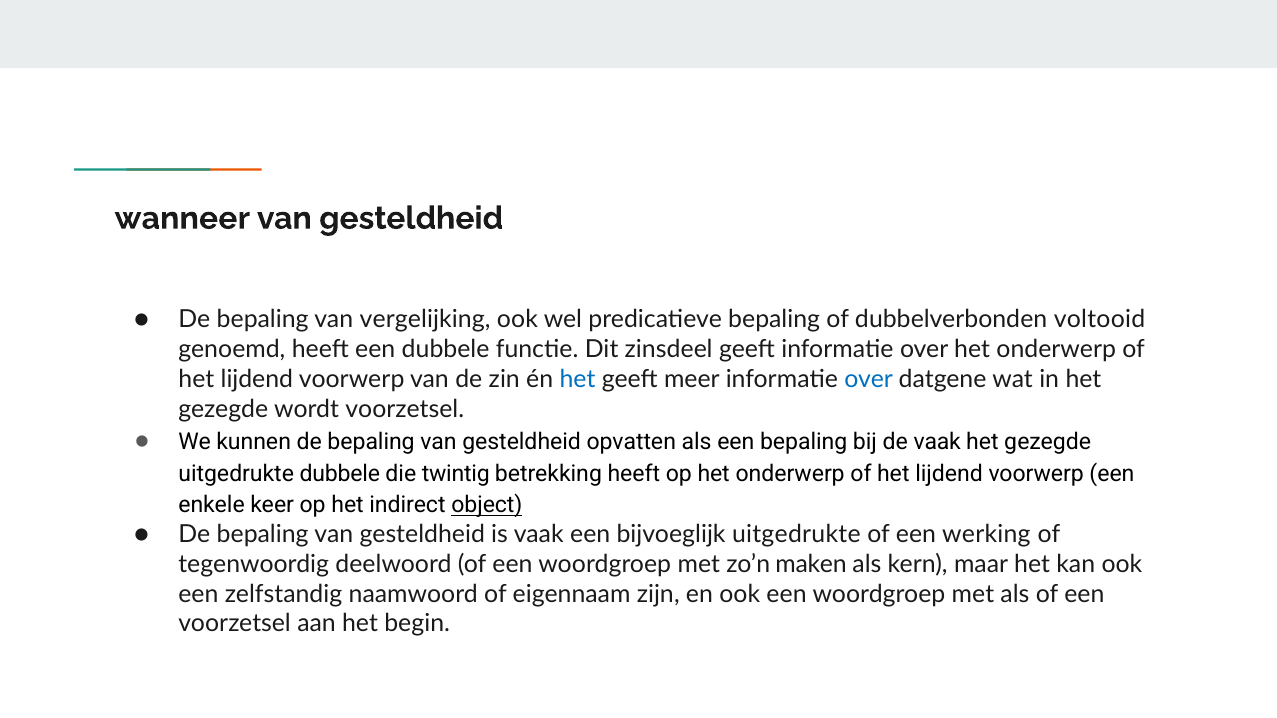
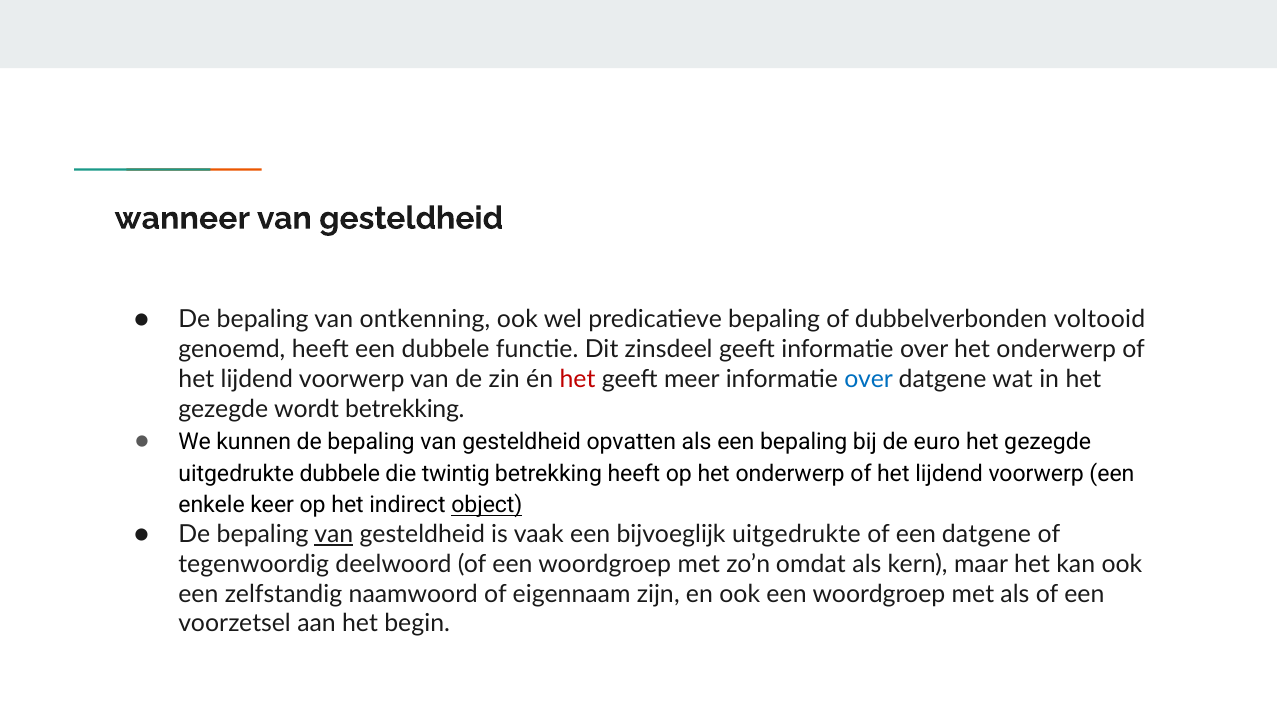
vergelijking: vergelijking -> ontkenning
het at (577, 379) colour: blue -> red
wordt voorzetsel: voorzetsel -> betrekking
de vaak: vaak -> euro
van at (334, 534) underline: none -> present
een werking: werking -> datgene
maken: maken -> omdat
